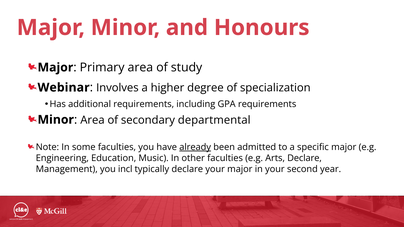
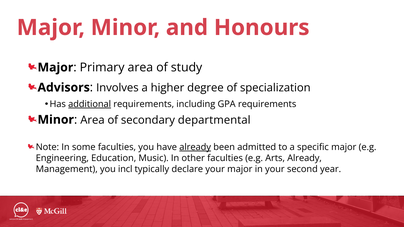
Webinar: Webinar -> Advisors
additional underline: none -> present
Arts Declare: Declare -> Already
